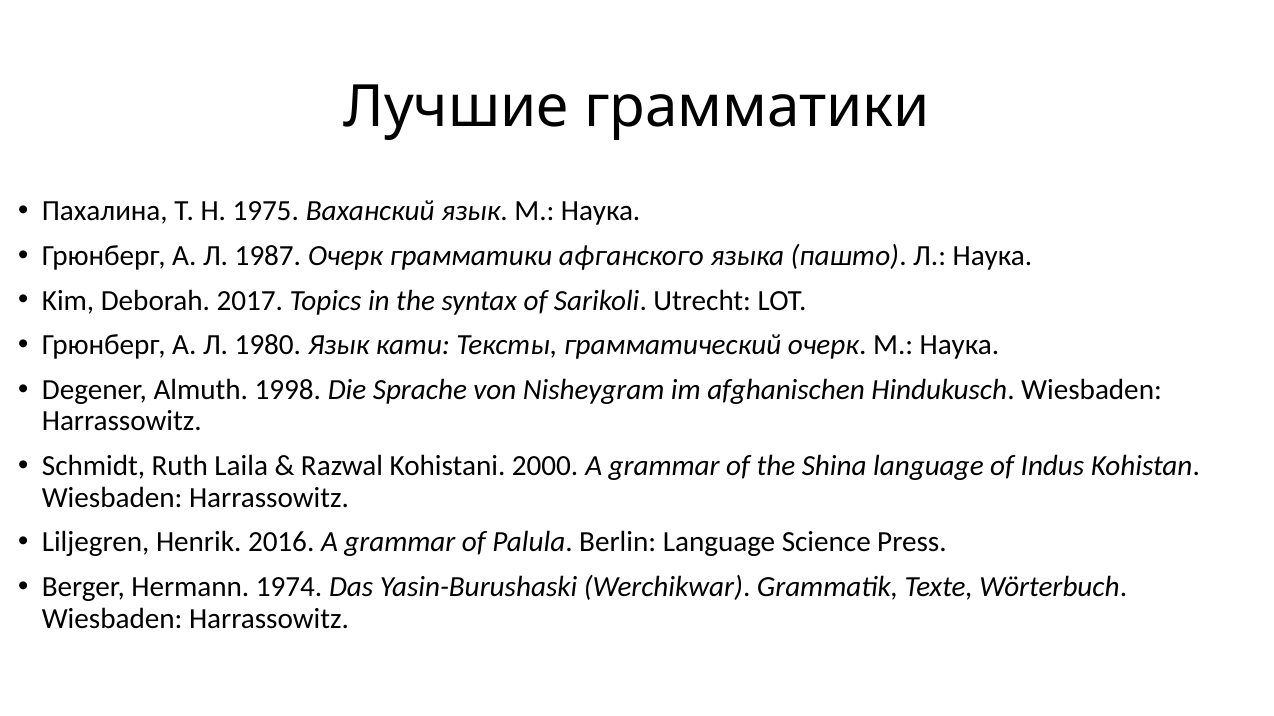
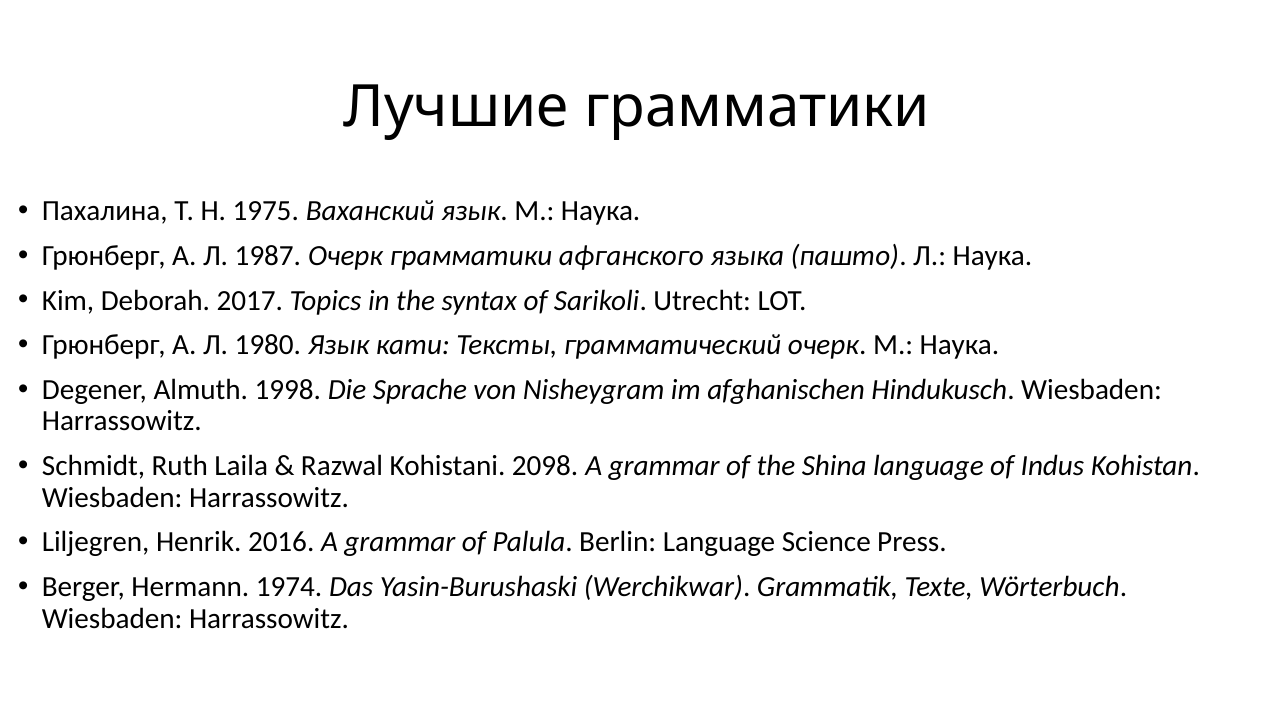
2000: 2000 -> 2098
